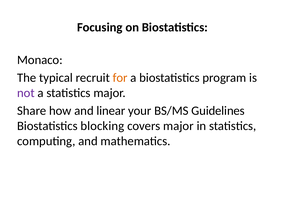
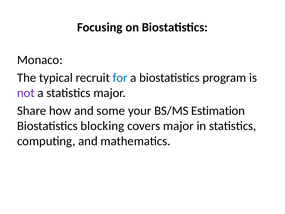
for colour: orange -> blue
linear: linear -> some
Guidelines: Guidelines -> Estimation
